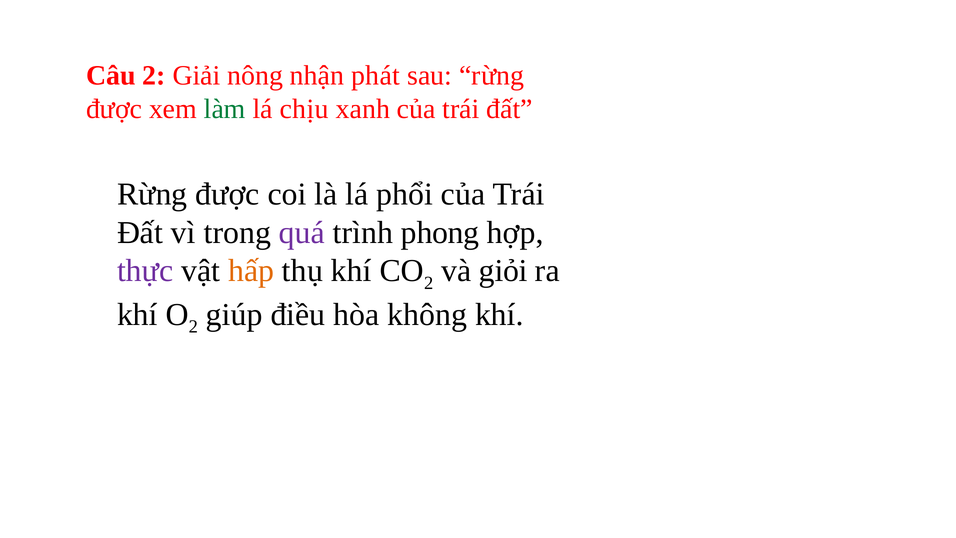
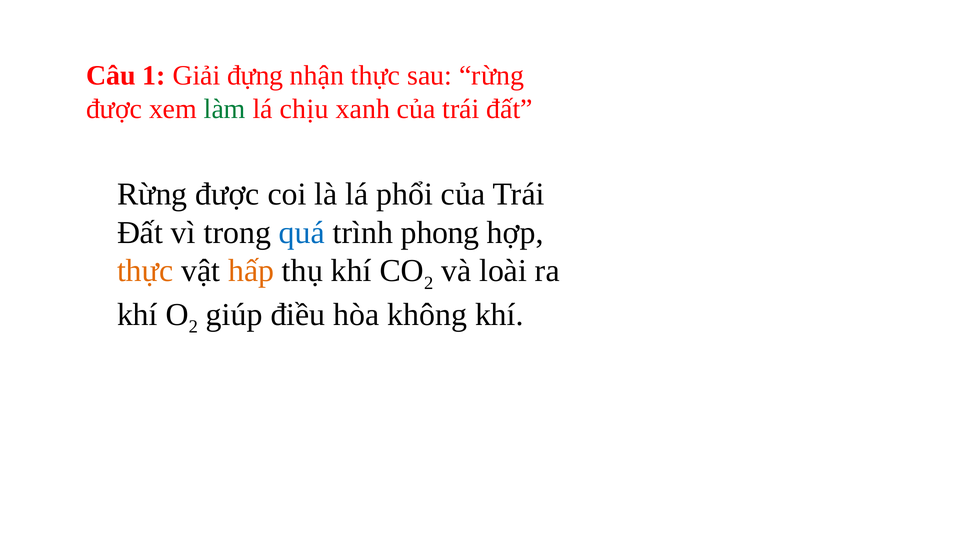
Câu 2: 2 -> 1
nông: nông -> đựng
nhận phát: phát -> thực
quá colour: purple -> blue
thực at (145, 271) colour: purple -> orange
giỏi: giỏi -> loài
